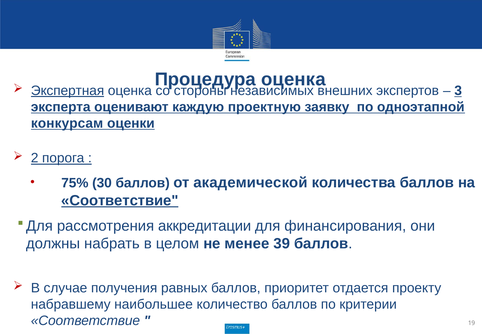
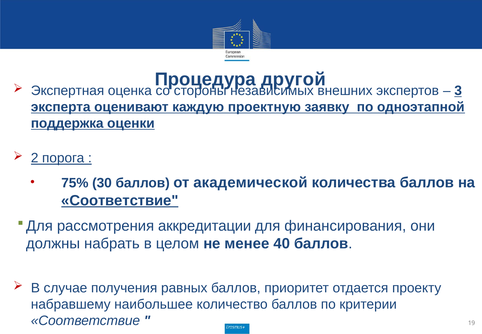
оценка at (293, 79): оценка -> другой
Экспертная underline: present -> none
конкурсам: конкурсам -> поддержка
39: 39 -> 40
